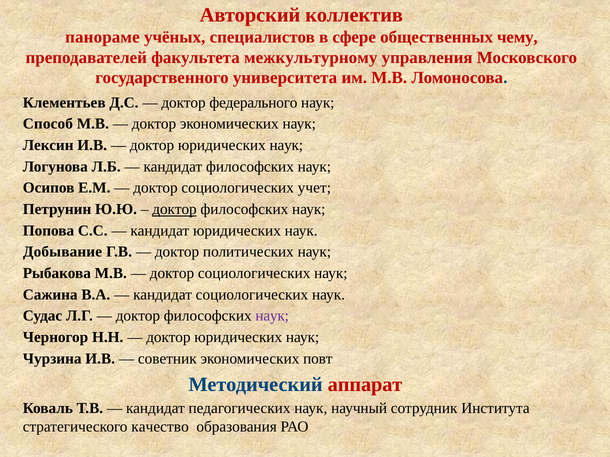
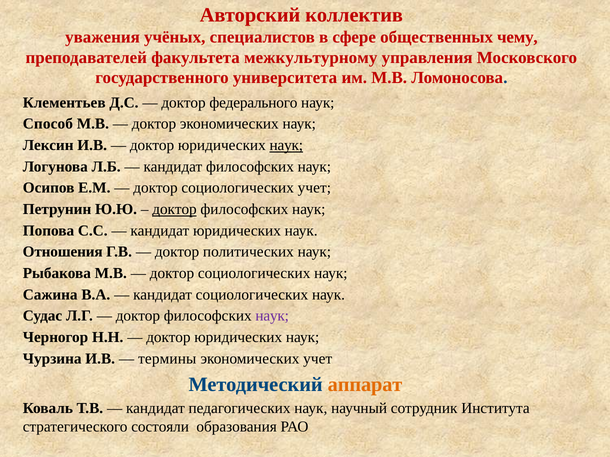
панораме: панораме -> уважения
наук at (286, 145) underline: none -> present
Добывание: Добывание -> Отношения
советник: советник -> термины
экономических повт: повт -> учет
аппарат colour: red -> orange
качество: качество -> состояли
